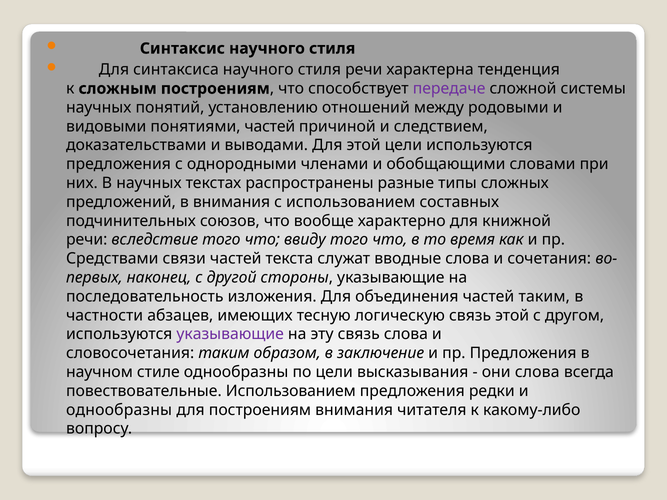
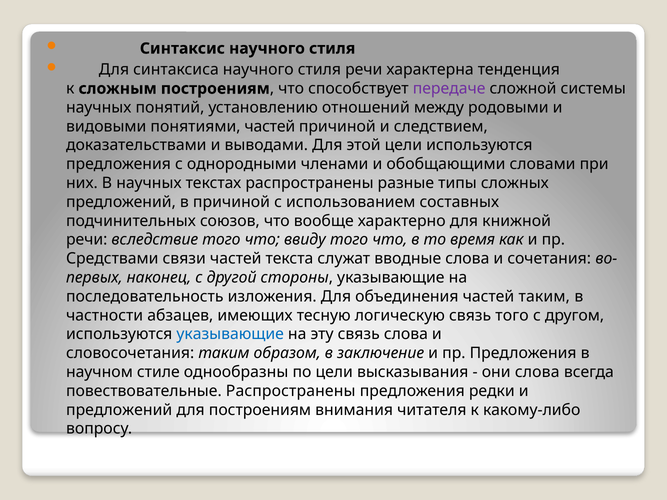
в внимания: внимания -> причиной
связь этой: этой -> того
указывающие at (230, 334) colour: purple -> blue
повествовательные Использованием: Использованием -> Распространены
однообразны at (119, 410): однообразны -> предложений
